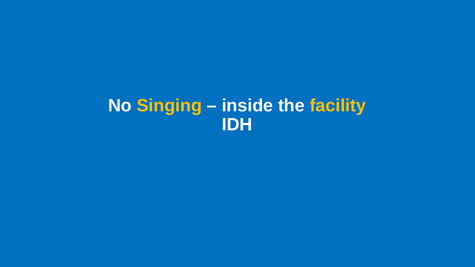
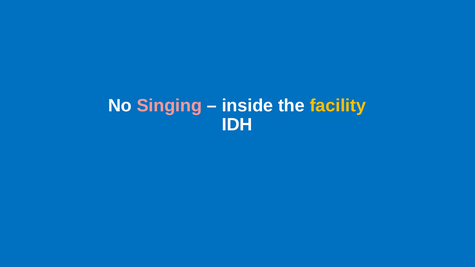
Singing colour: yellow -> pink
